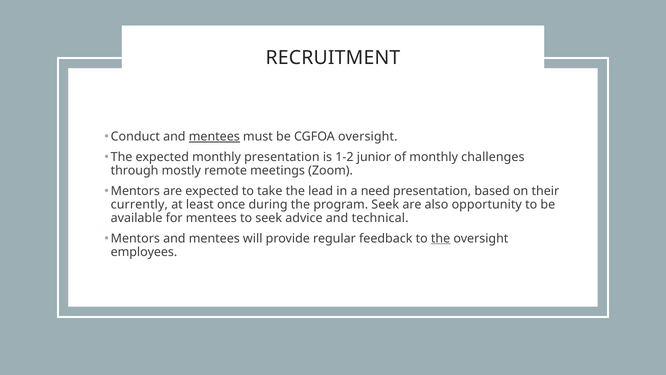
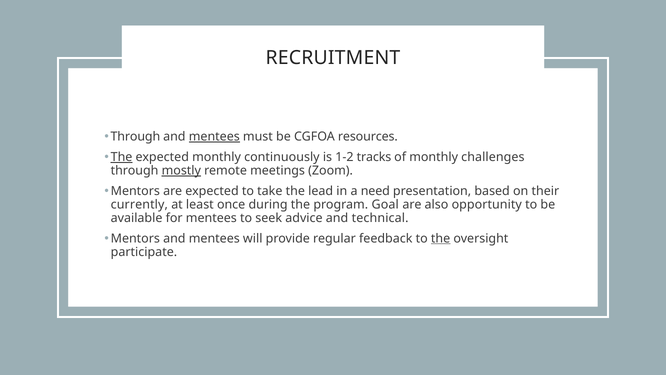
Conduct at (135, 136): Conduct -> Through
CGFOA oversight: oversight -> resources
The at (122, 157) underline: none -> present
monthly presentation: presentation -> continuously
junior: junior -> tracks
mostly underline: none -> present
program Seek: Seek -> Goal
employees: employees -> participate
